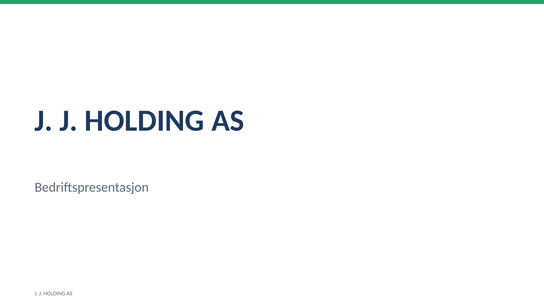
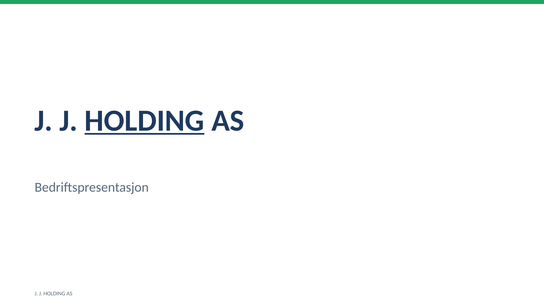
HOLDING at (145, 121) underline: none -> present
